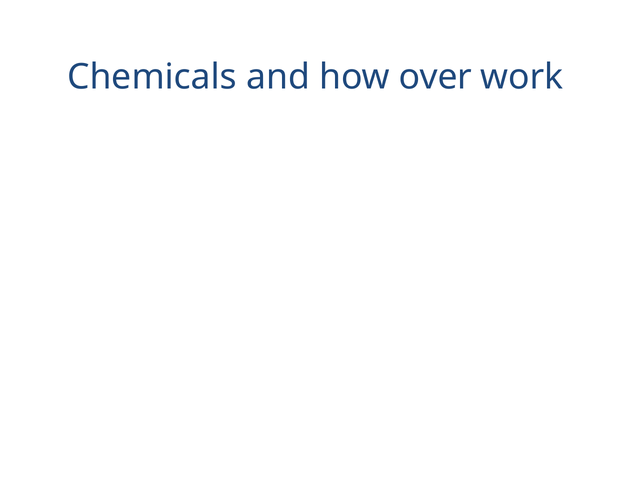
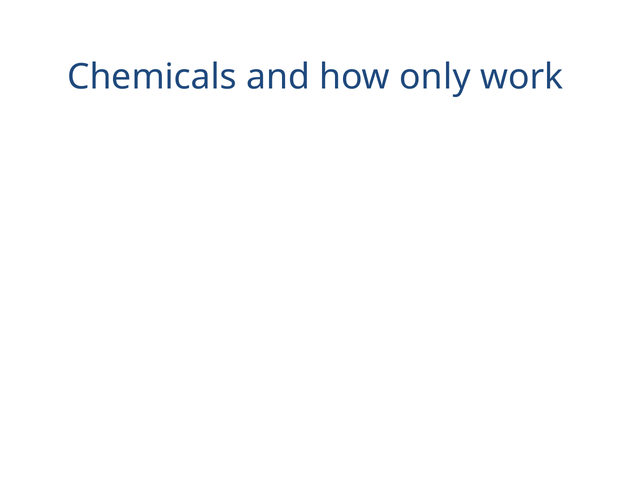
over: over -> only
